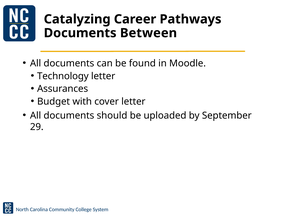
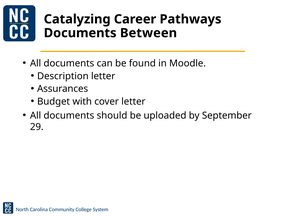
Technology: Technology -> Description
